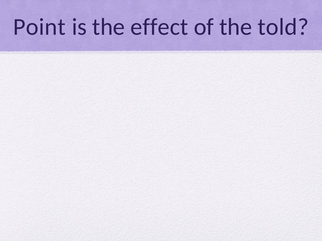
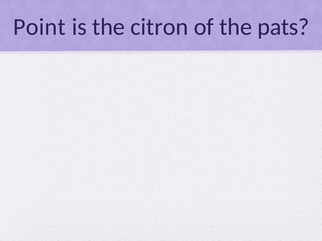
effect: effect -> citron
told: told -> pats
